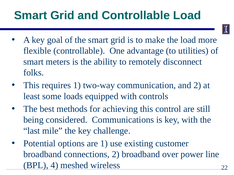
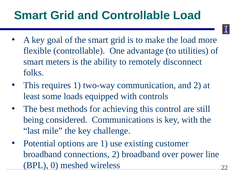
4: 4 -> 0
